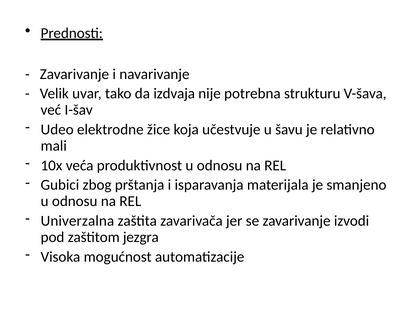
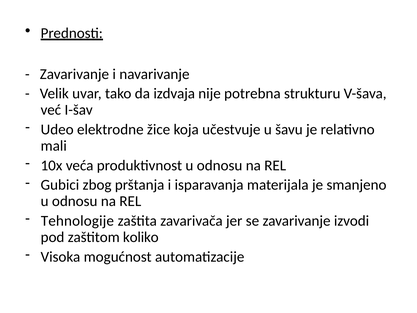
Univerzalna: Univerzalna -> Tehnologije
jezgra: jezgra -> koliko
